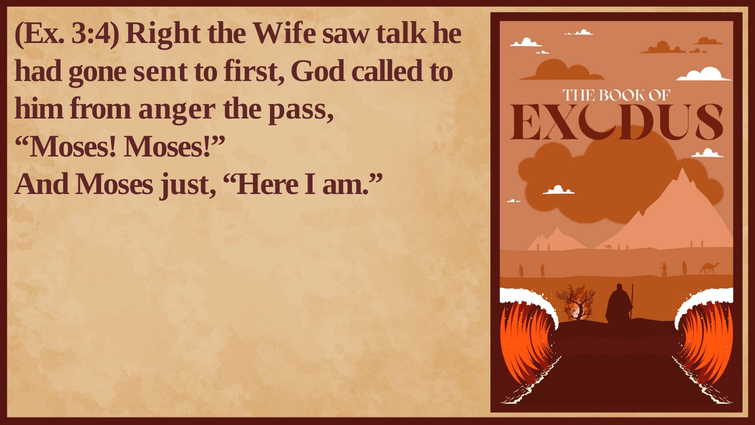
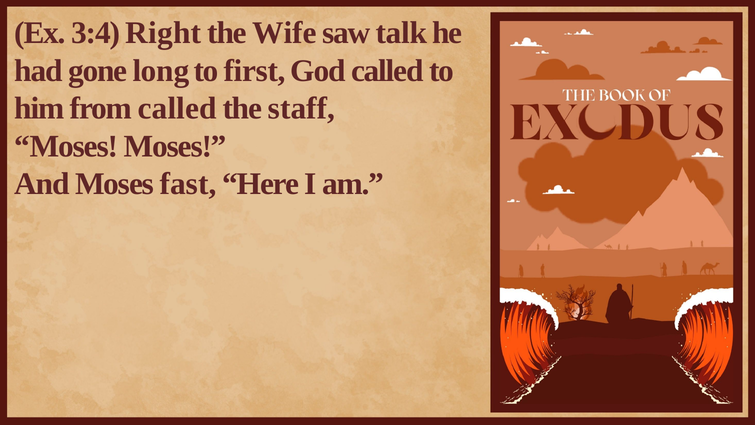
sent: sent -> long
from anger: anger -> called
pass: pass -> staff
just: just -> fast
